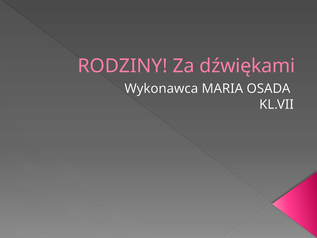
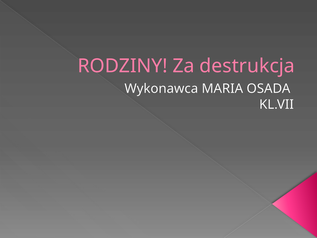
dźwiękami: dźwiękami -> destrukcja
